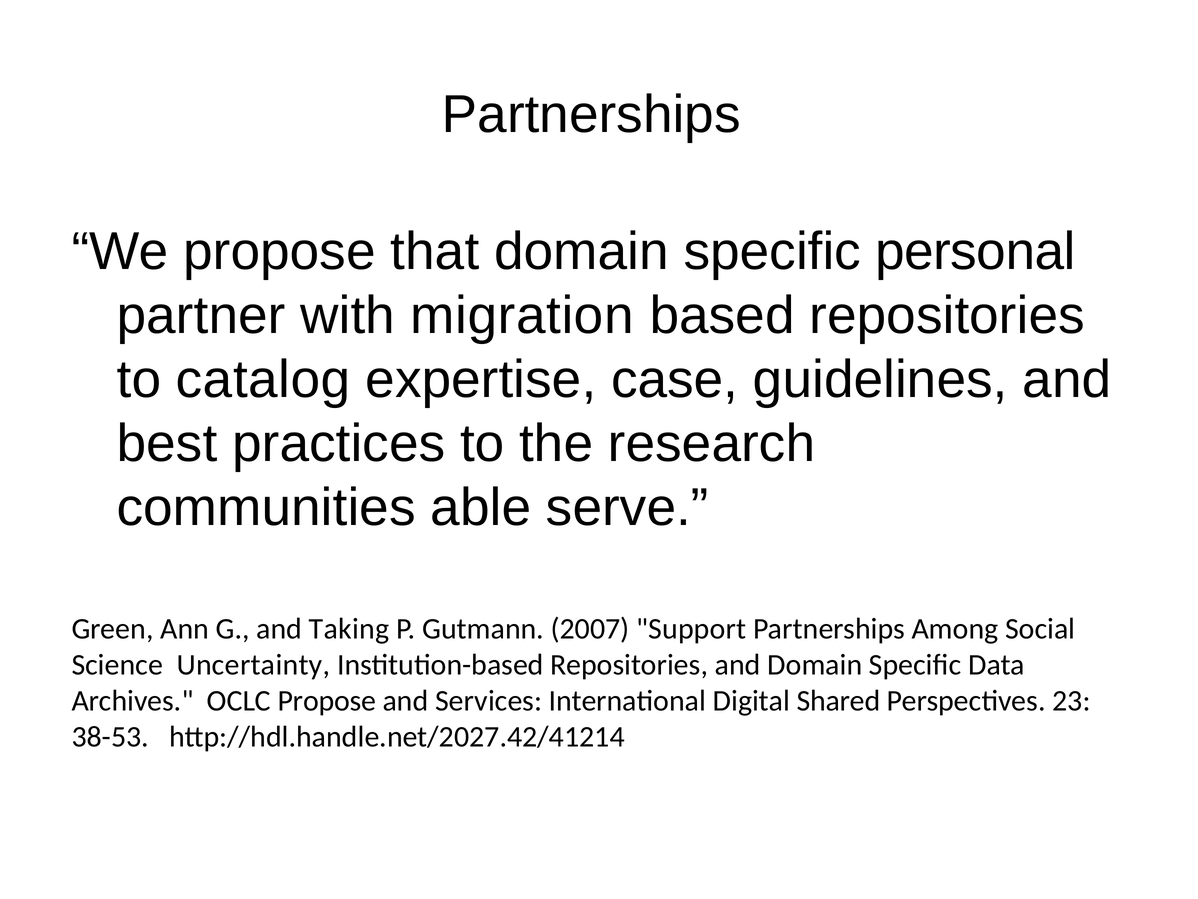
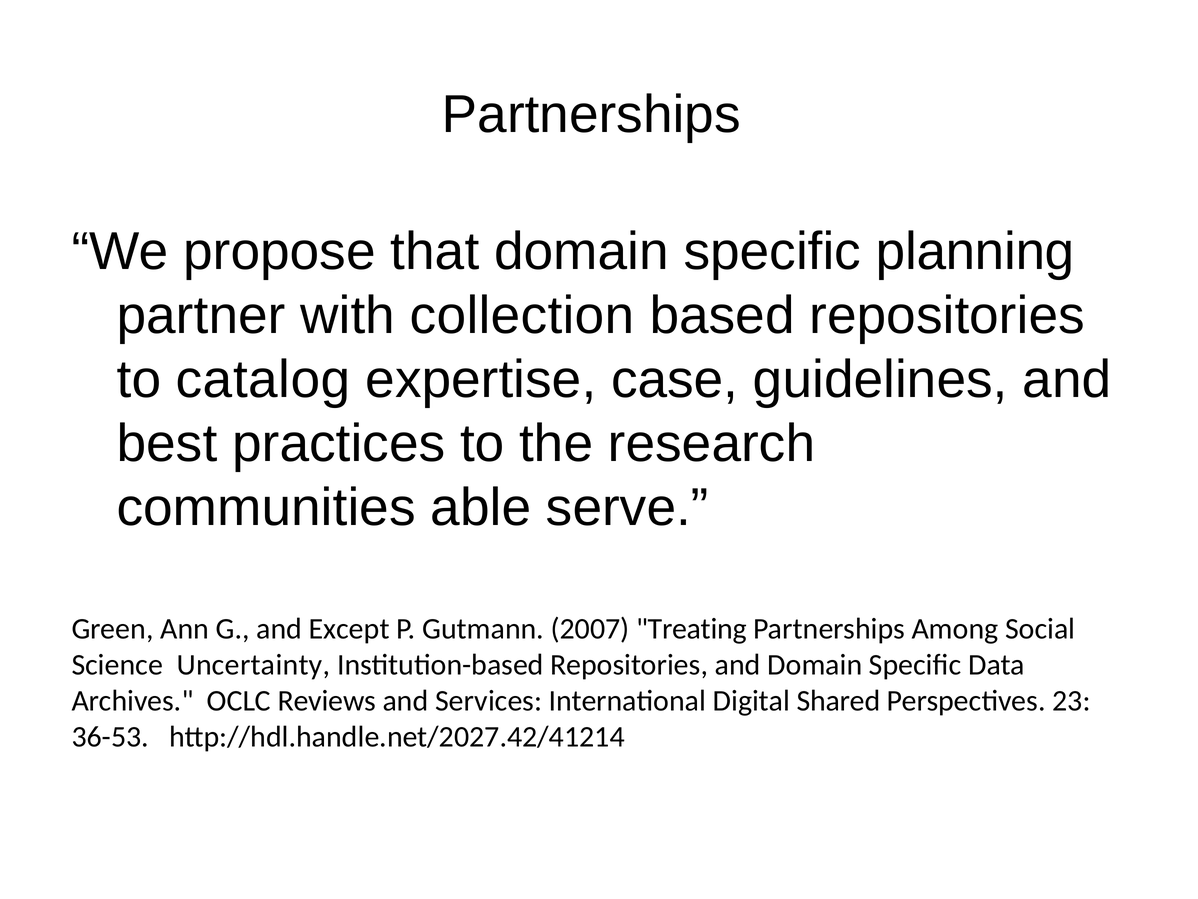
personal: personal -> planning
migration: migration -> collection
Taking: Taking -> Except
Support: Support -> Treating
OCLC Propose: Propose -> Reviews
38-53: 38-53 -> 36-53
